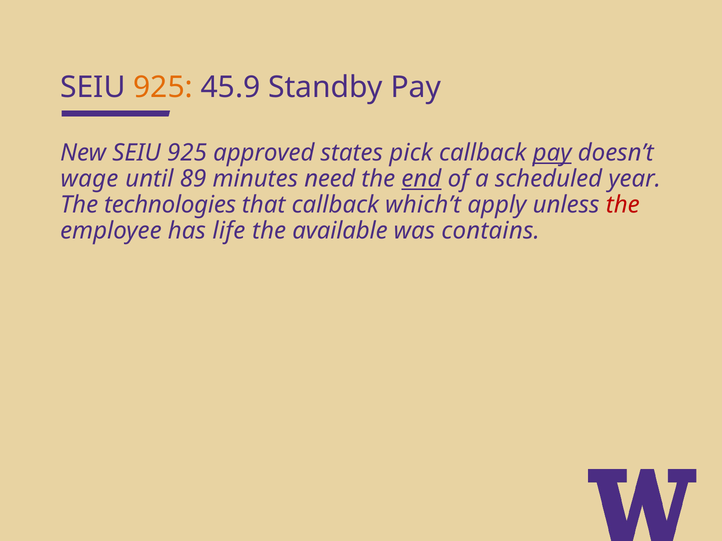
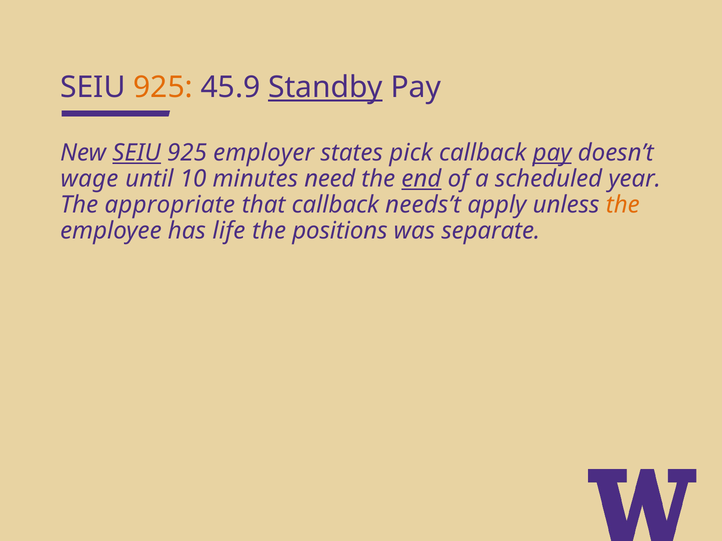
Standby underline: none -> present
SEIU at (137, 153) underline: none -> present
approved: approved -> employer
89: 89 -> 10
technologies: technologies -> appropriate
which’t: which’t -> needs’t
the at (623, 205) colour: red -> orange
available: available -> positions
contains: contains -> separate
